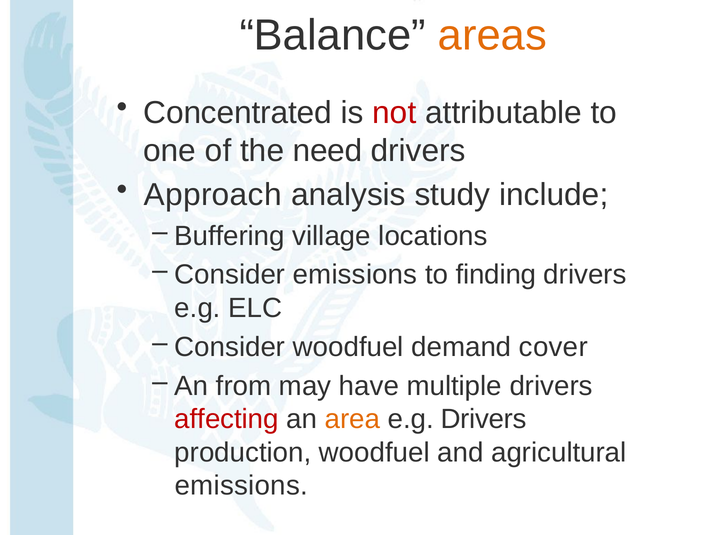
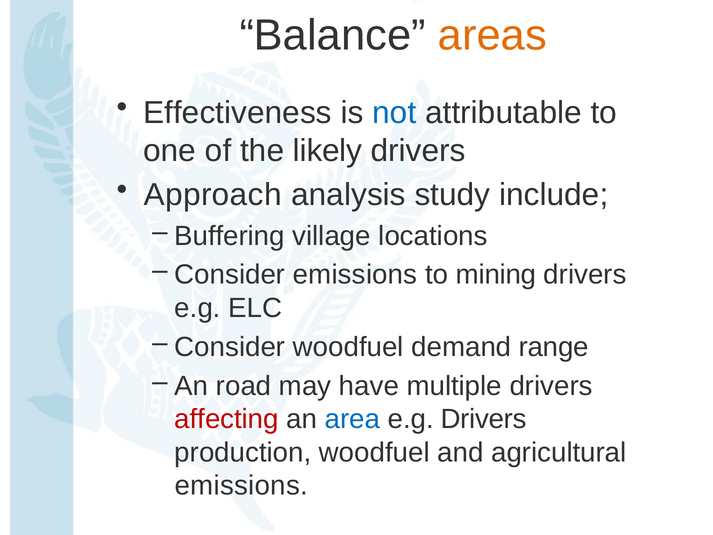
Concentrated: Concentrated -> Effectiveness
not colour: red -> blue
need: need -> likely
finding: finding -> mining
cover: cover -> range
from: from -> road
area colour: orange -> blue
